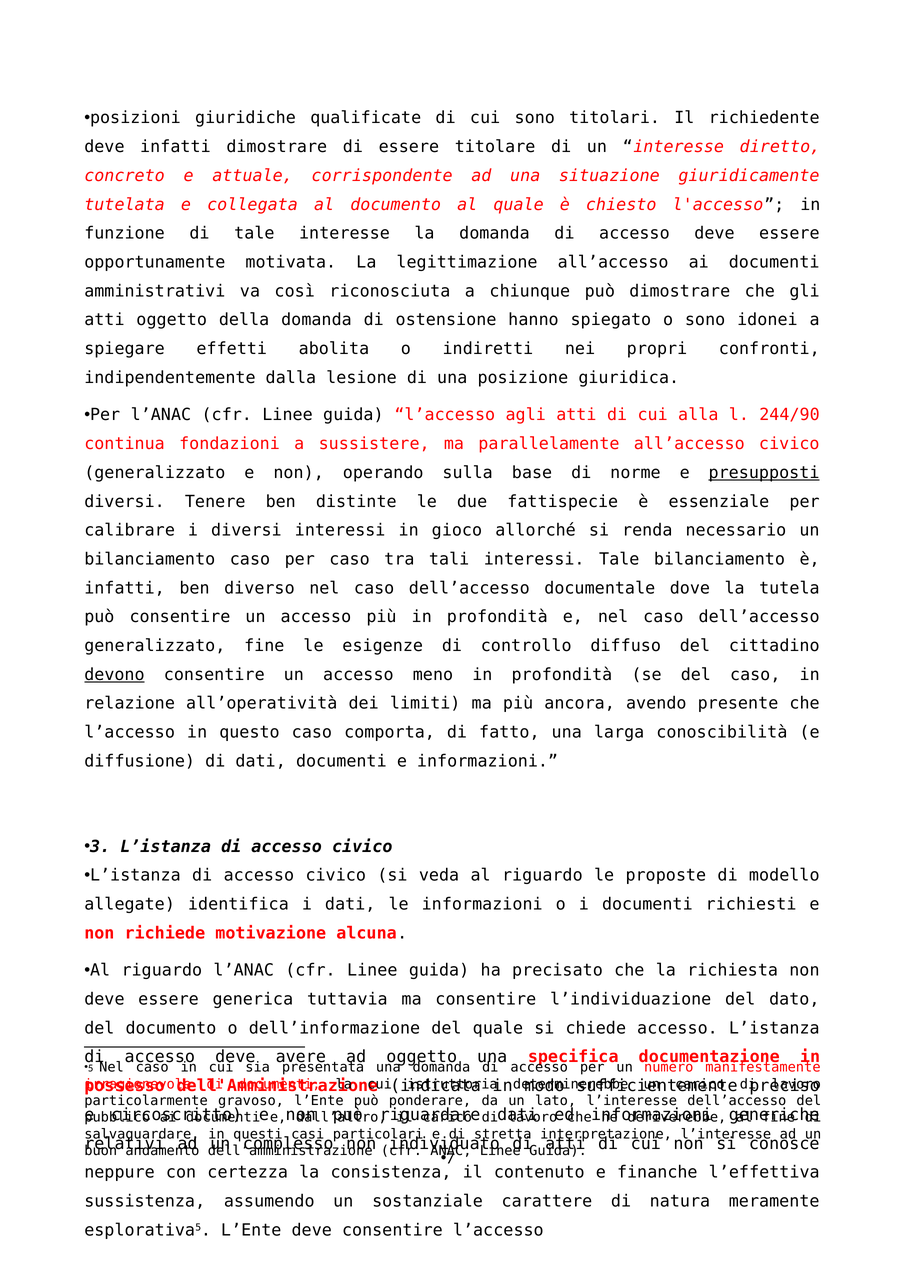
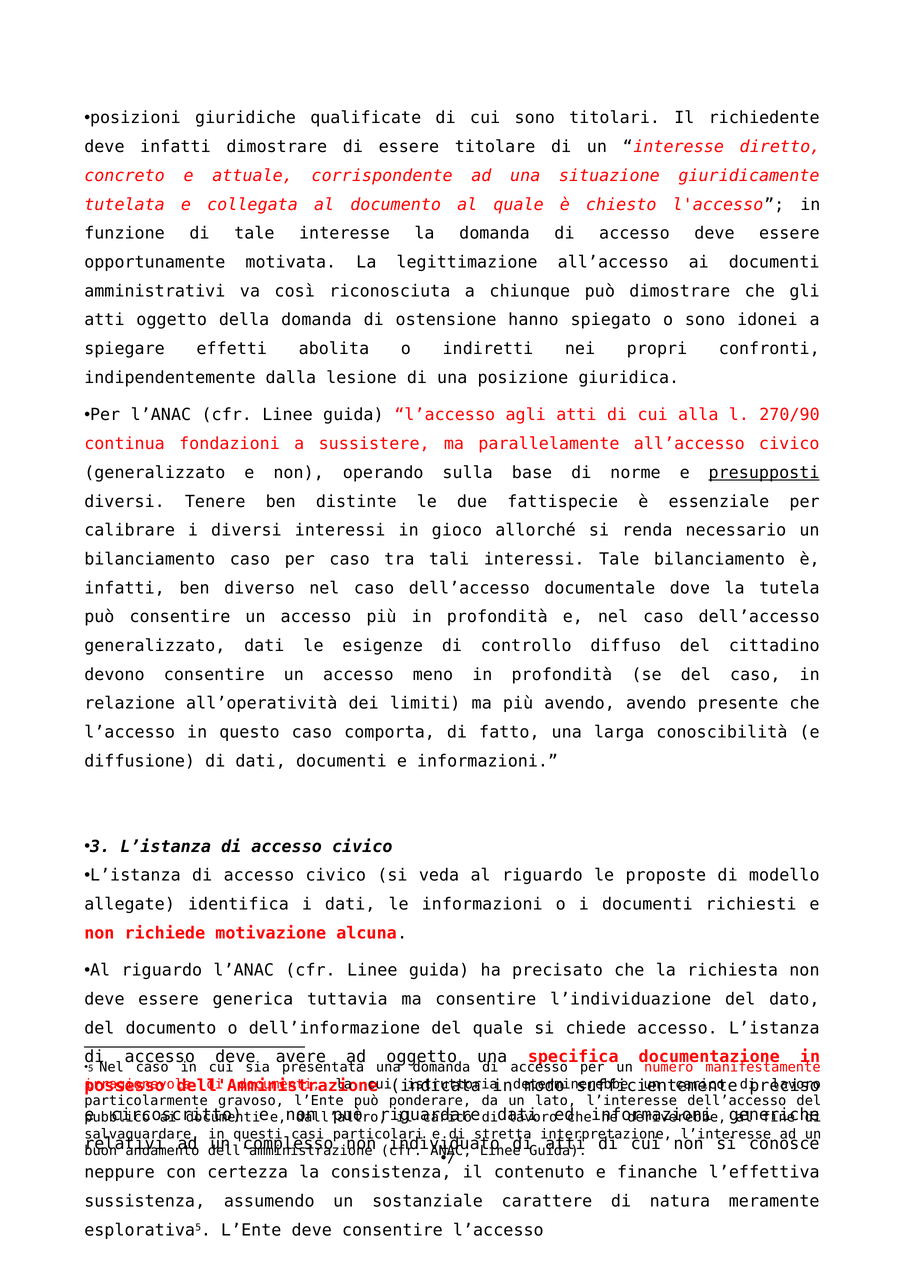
244/90: 244/90 -> 270/90
generalizzato fine: fine -> dati
devono underline: present -> none
più ancora: ancora -> avendo
